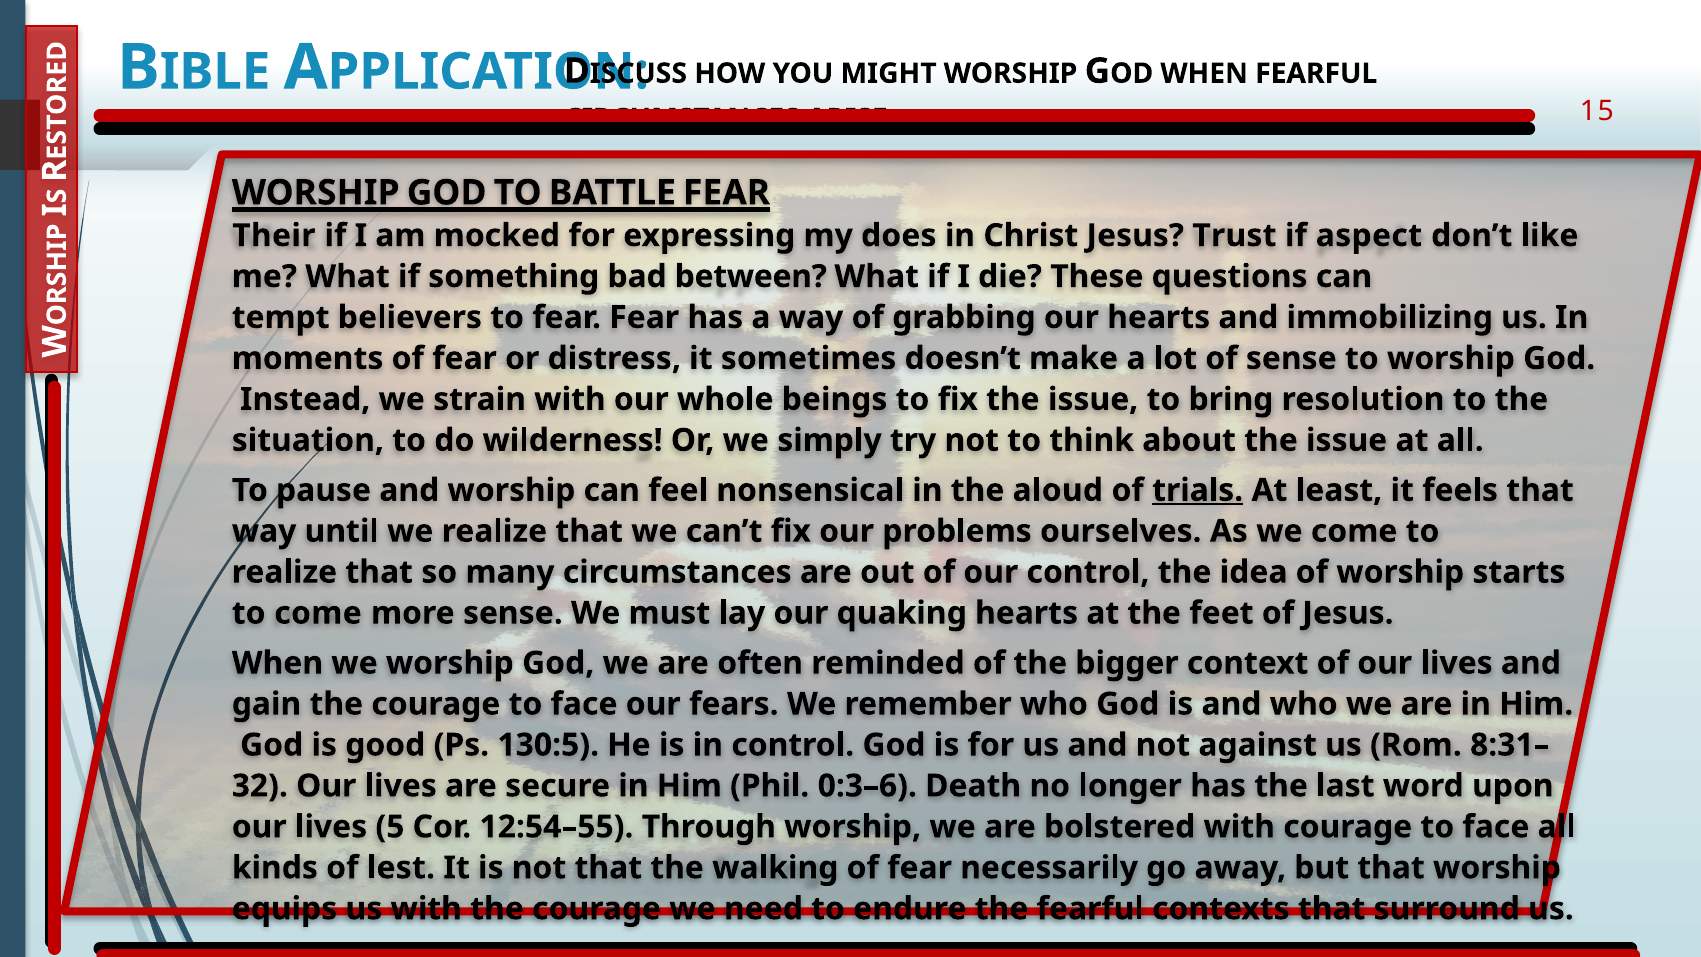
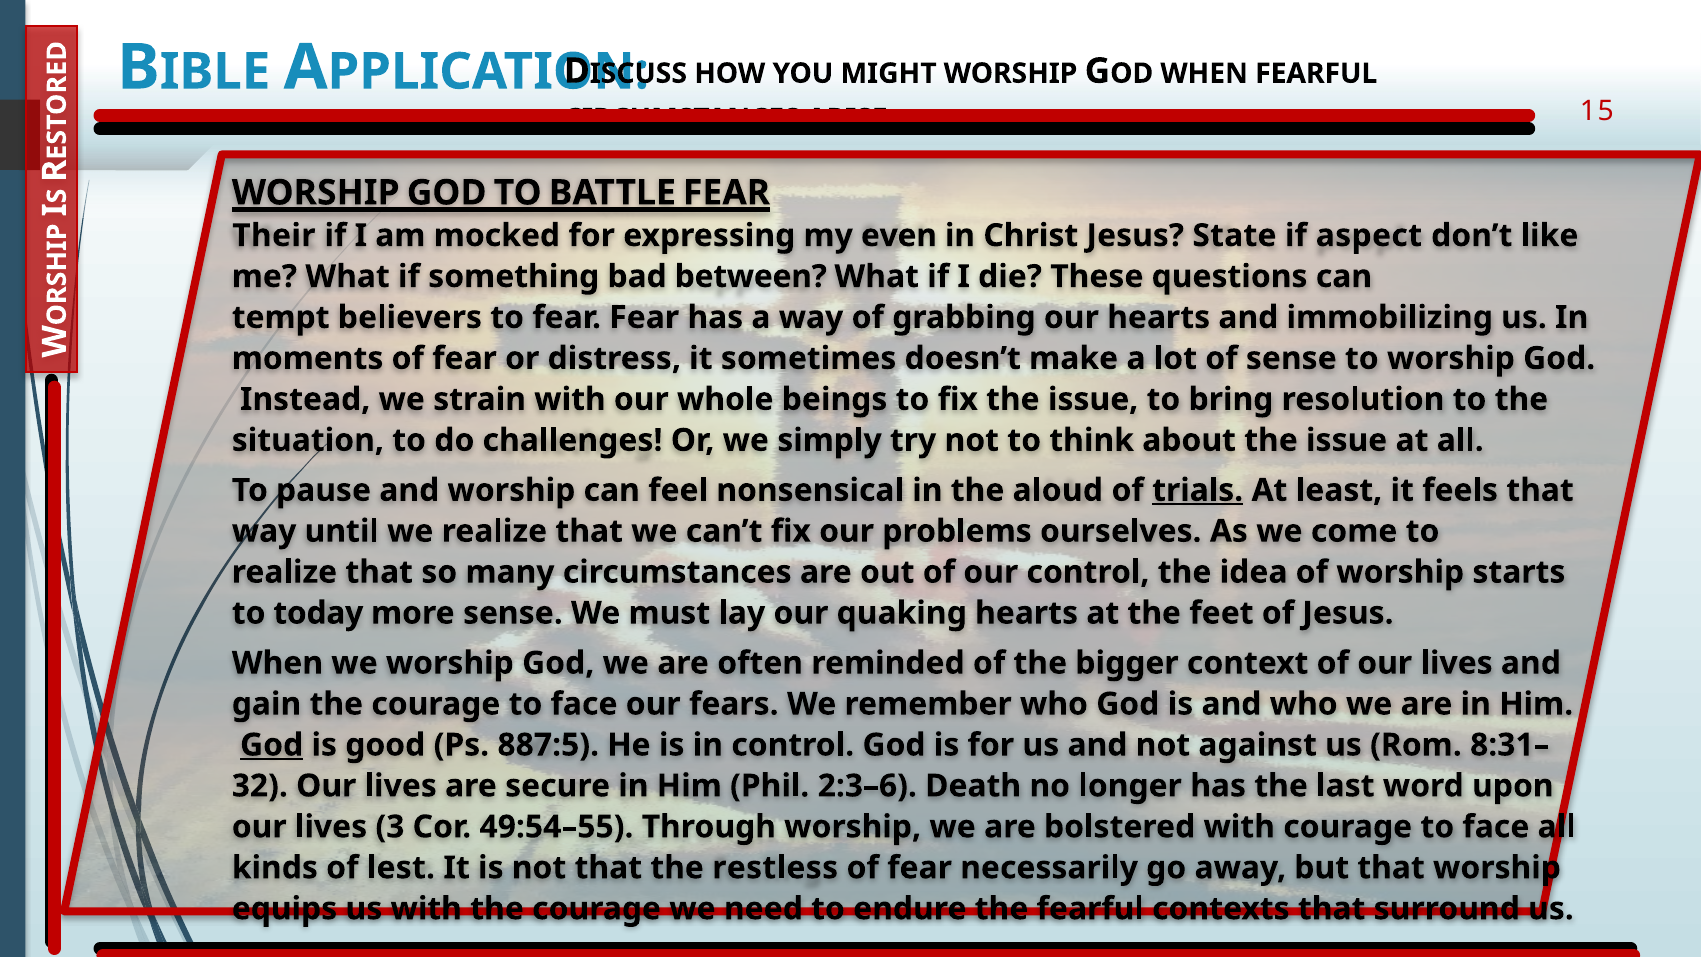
does: does -> even
Trust: Trust -> State
wilderness: wilderness -> challenges
to come: come -> today
God at (272, 745) underline: none -> present
130:5: 130:5 -> 887:5
0:3–6: 0:3–6 -> 2:3–6
5: 5 -> 3
12:54–55: 12:54–55 -> 49:54–55
walking: walking -> restless
